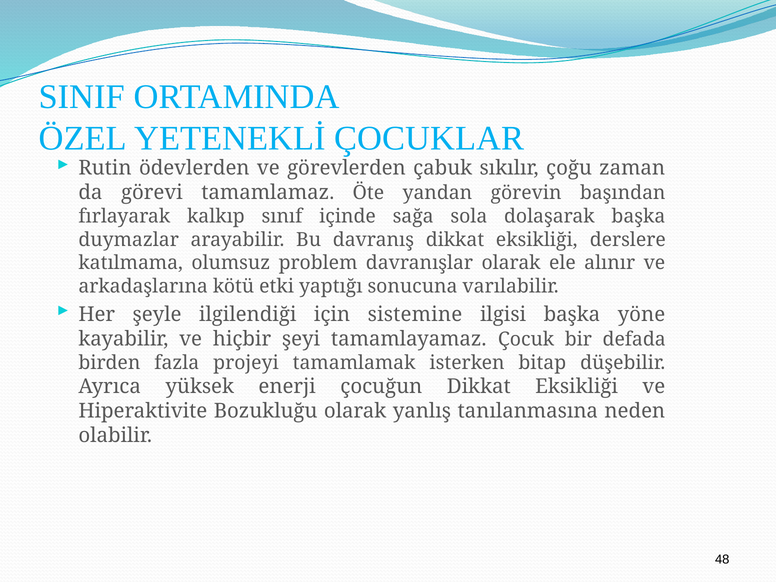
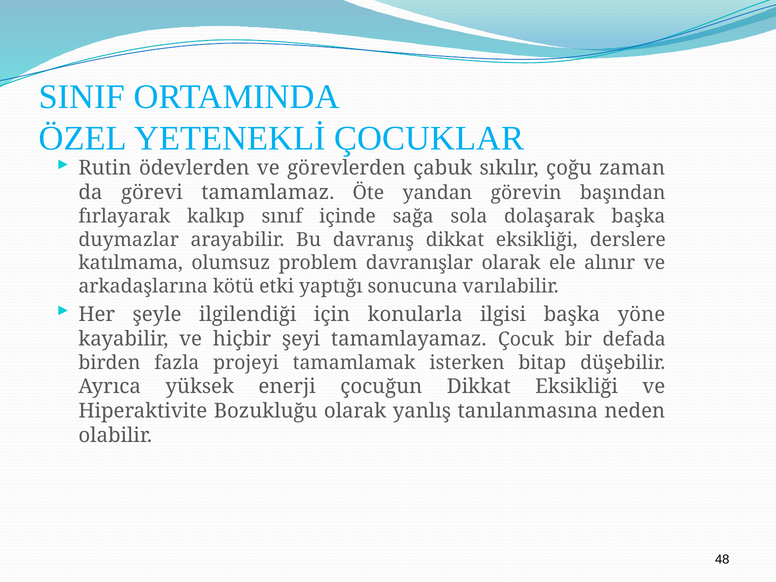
sistemine: sistemine -> konularla
